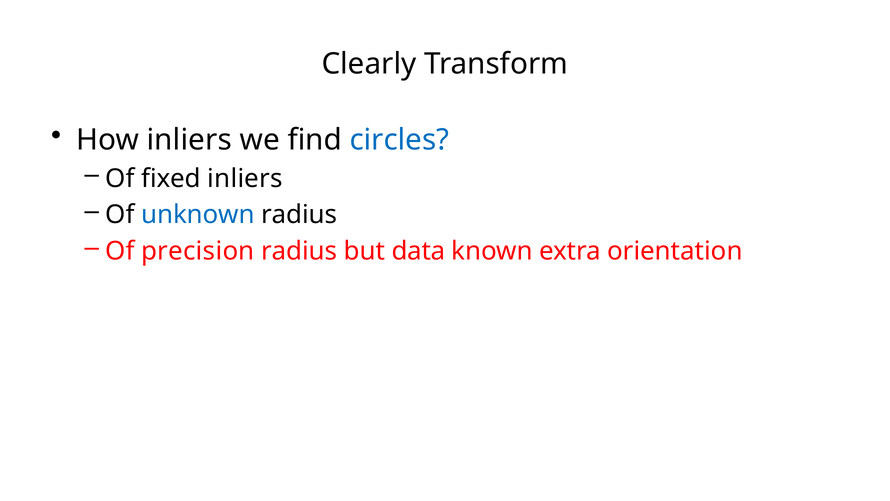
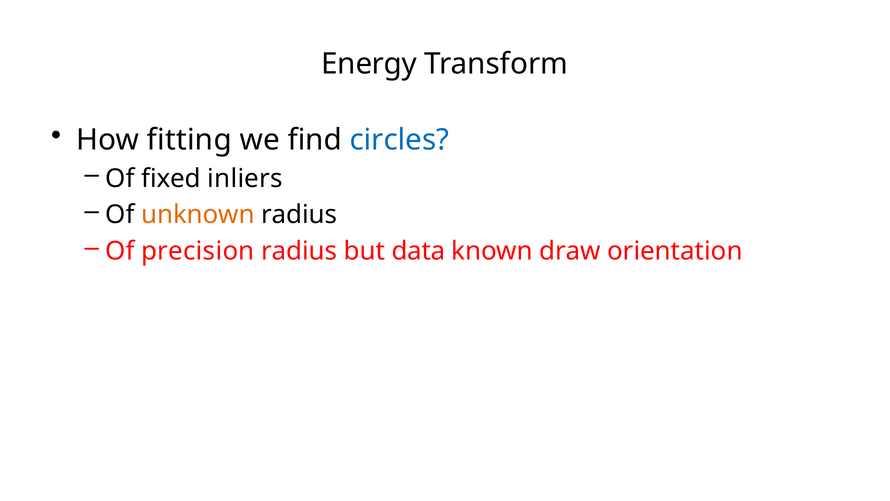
Clearly: Clearly -> Energy
How inliers: inliers -> fitting
unknown colour: blue -> orange
extra: extra -> draw
